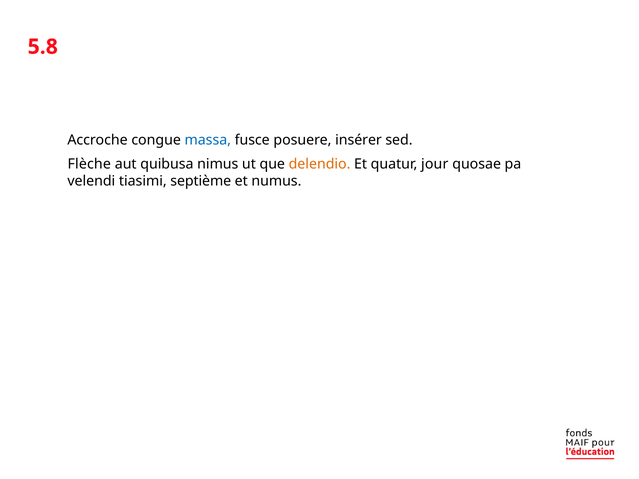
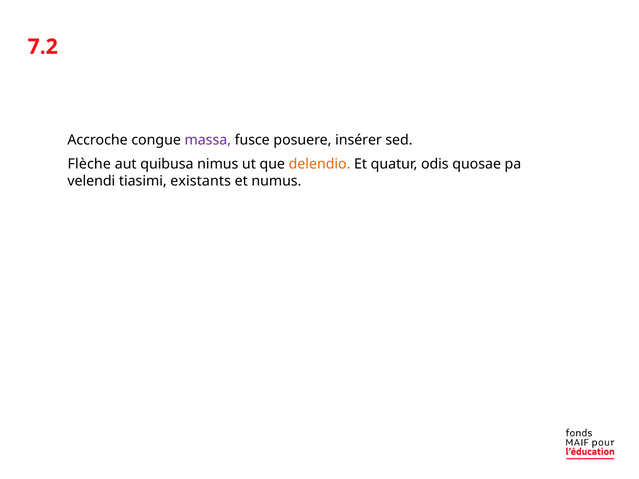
5.8: 5.8 -> 7.2
massa colour: blue -> purple
jour: jour -> odis
septième: septième -> existants
